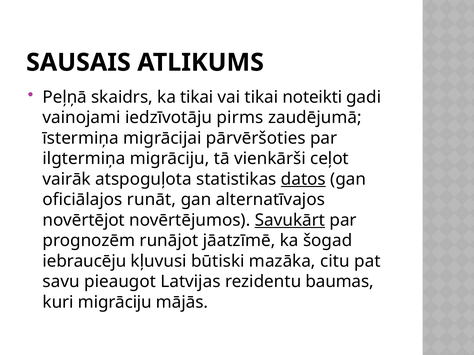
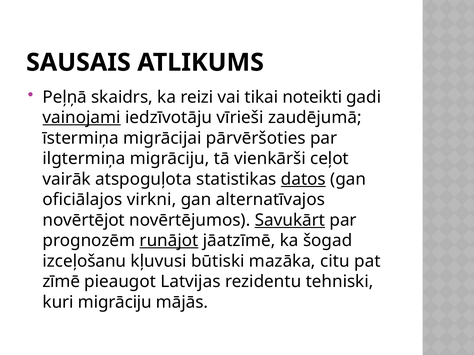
ka tikai: tikai -> reizi
vainojami underline: none -> present
pirms: pirms -> vīrieši
runāt: runāt -> virkni
runājot underline: none -> present
iebraucēju: iebraucēju -> izceļošanu
savu: savu -> zīmē
baumas: baumas -> tehniski
